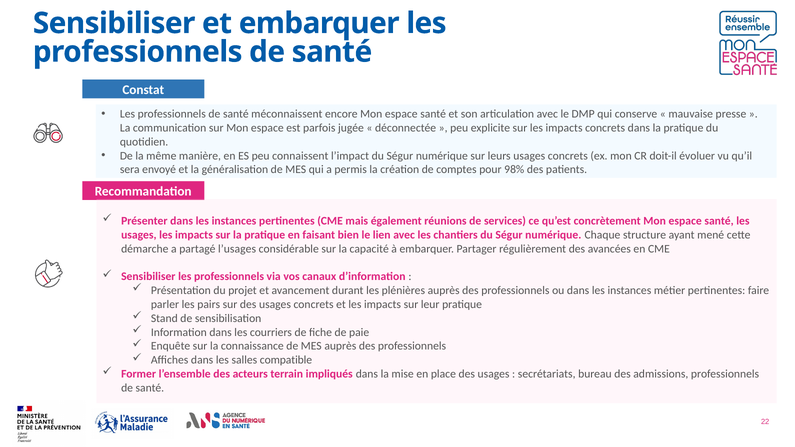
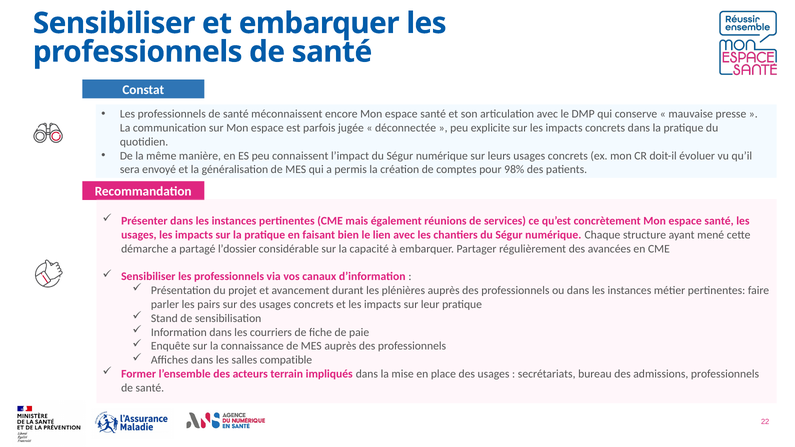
l’usages: l’usages -> l’dossier
